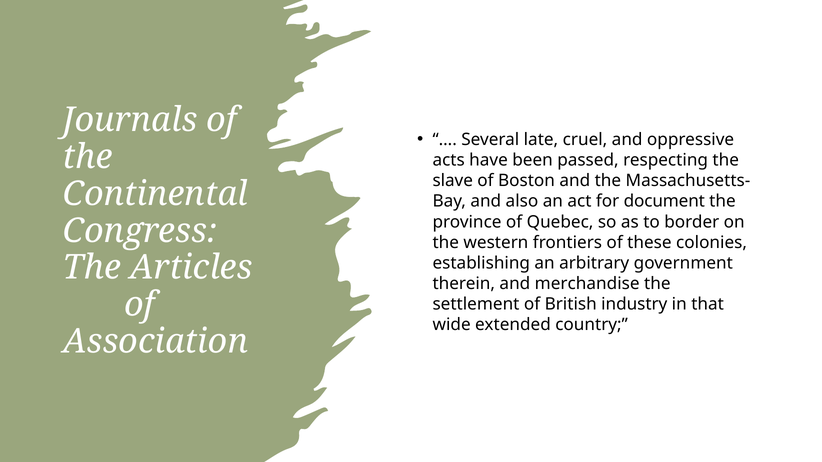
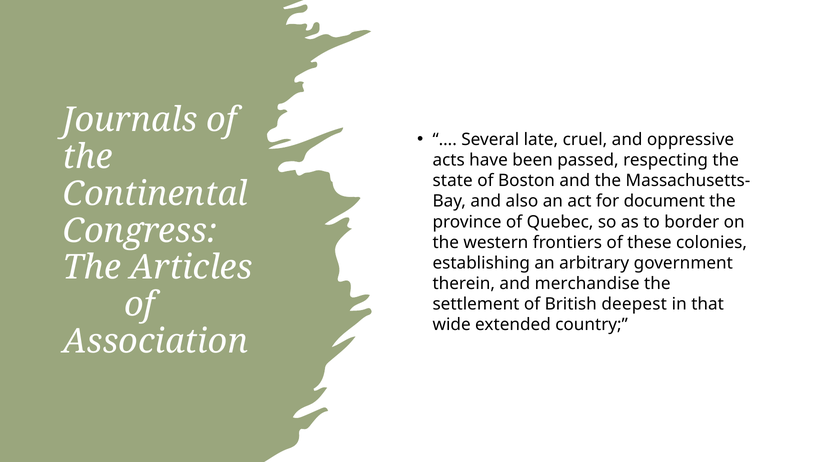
slave: slave -> state
industry: industry -> deepest
